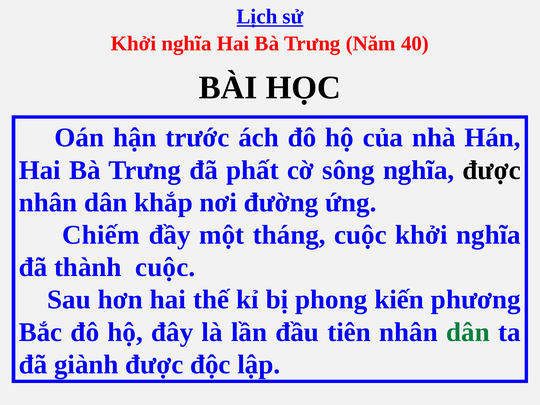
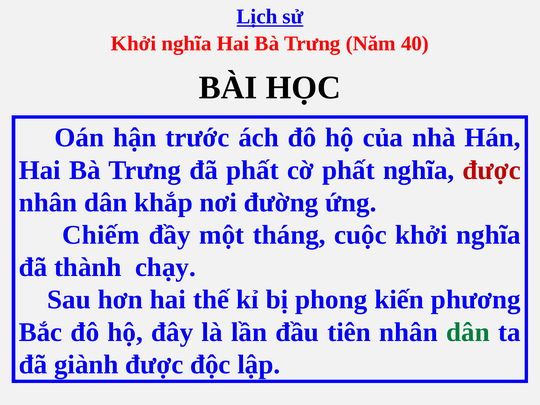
cờ sông: sông -> phất
được at (492, 170) colour: black -> red
thành cuộc: cuộc -> chạy
